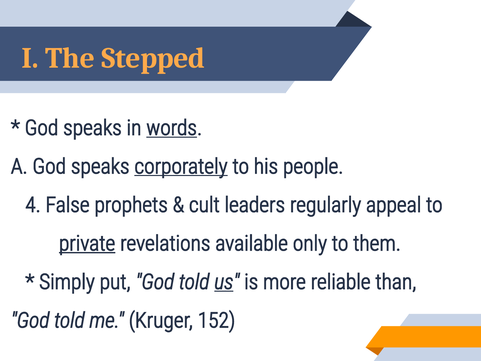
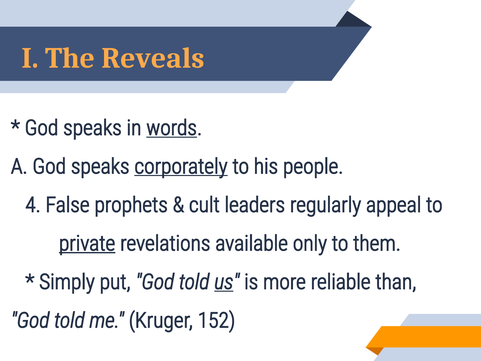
Stepped: Stepped -> Reveals
